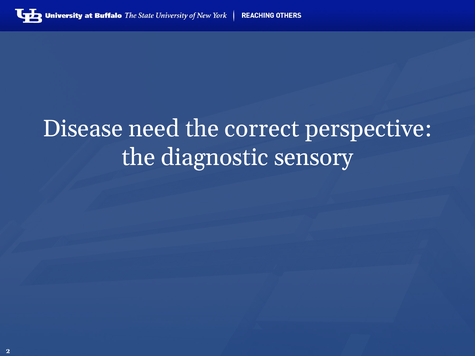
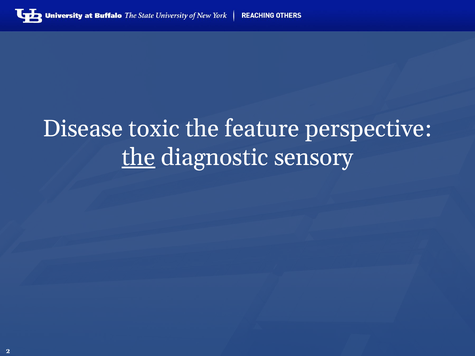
need: need -> toxic
correct: correct -> feature
the at (138, 157) underline: none -> present
